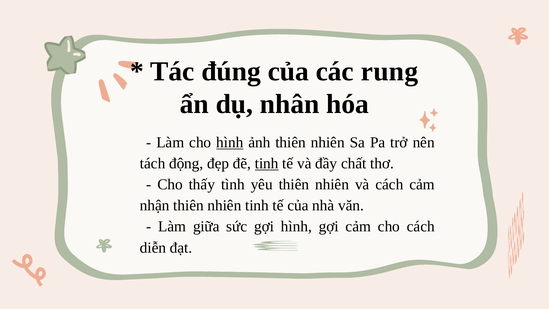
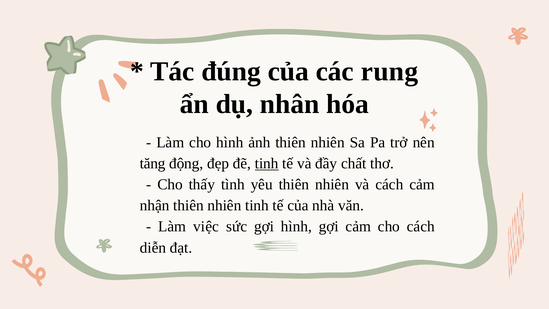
hình at (230, 142) underline: present -> none
tách: tách -> tăng
giữa: giữa -> việc
